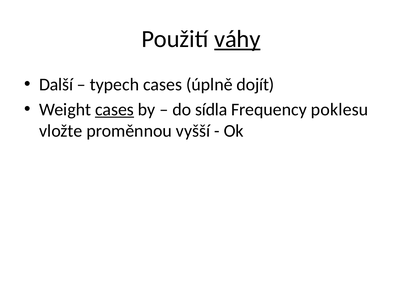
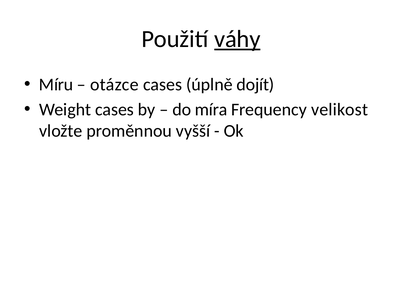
Další: Další -> Míru
typech: typech -> otázce
cases at (115, 109) underline: present -> none
sídla: sídla -> míra
poklesu: poklesu -> velikost
